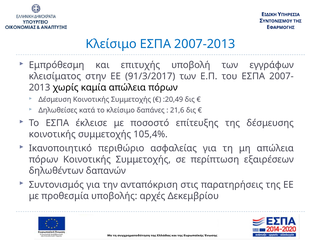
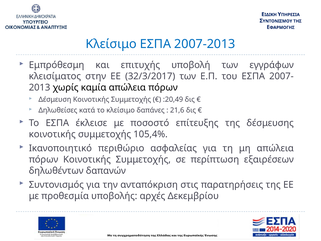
91/3/2017: 91/3/2017 -> 32/3/2017
